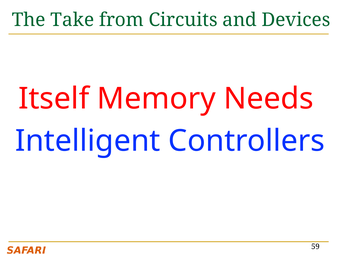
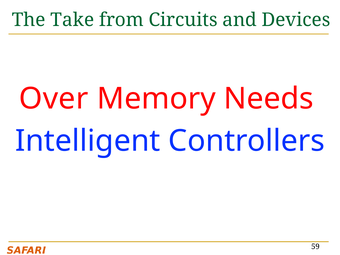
Itself: Itself -> Over
